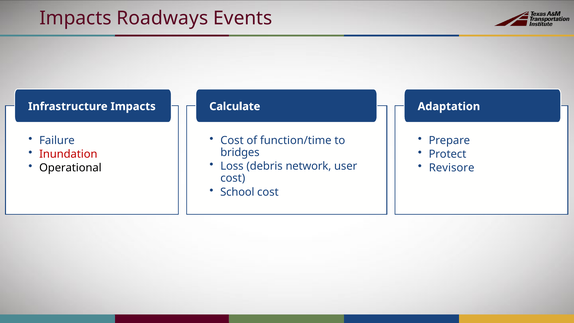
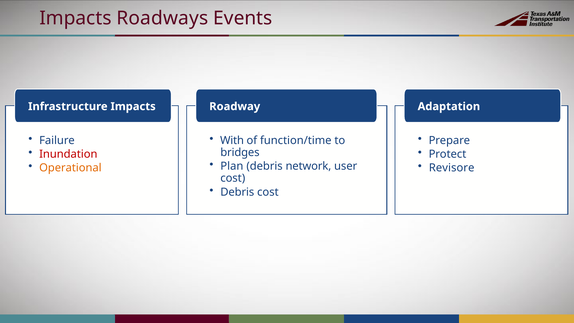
Calculate: Calculate -> Roadway
Cost at (232, 140): Cost -> With
Loss: Loss -> Plan
Operational colour: black -> orange
School at (237, 192): School -> Debris
